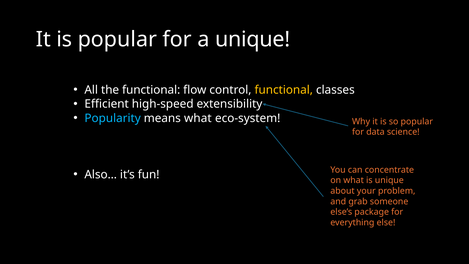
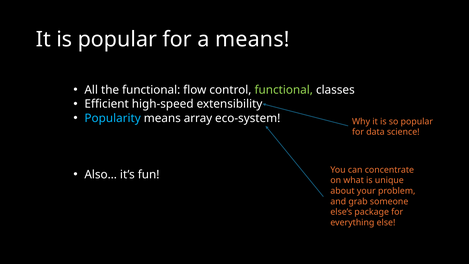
a unique: unique -> means
functional at (284, 90) colour: yellow -> light green
means what: what -> array
